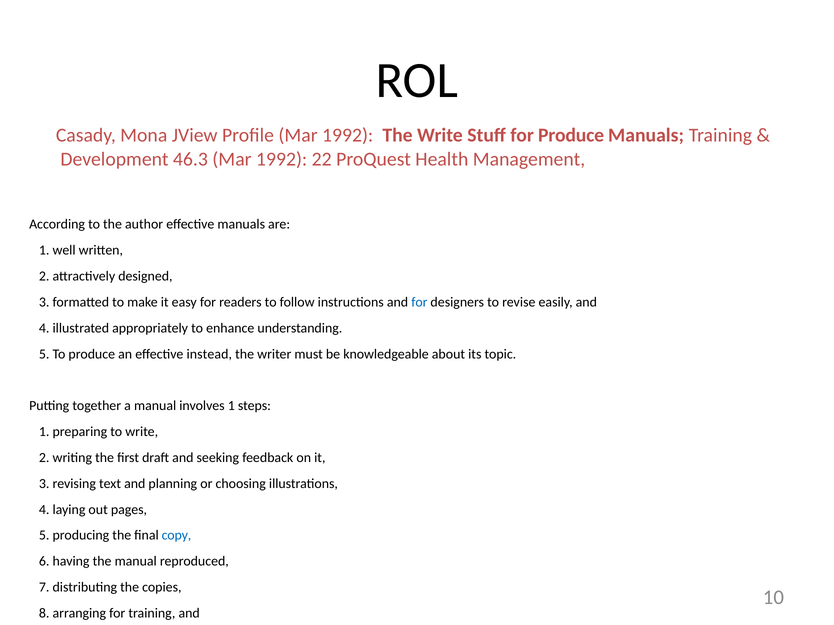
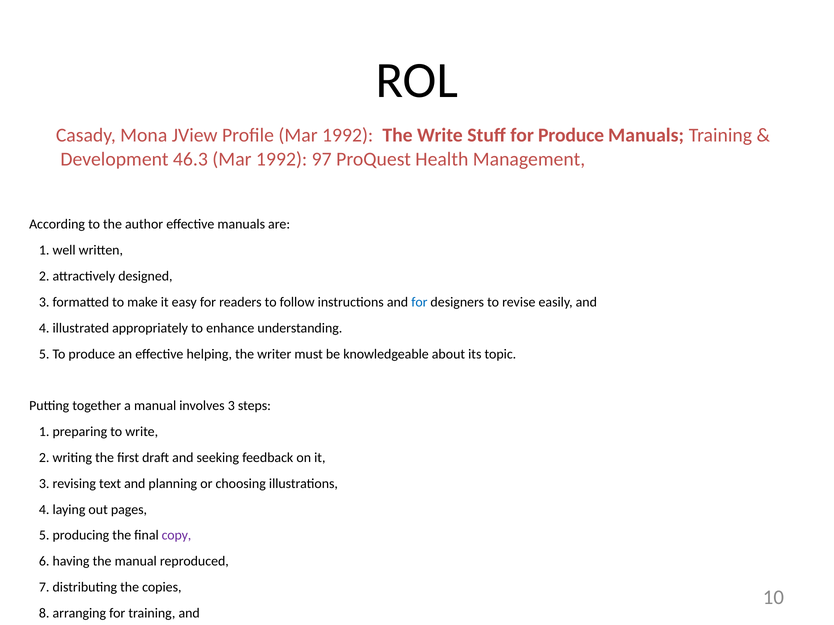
22: 22 -> 97
instead: instead -> helping
involves 1: 1 -> 3
copy colour: blue -> purple
